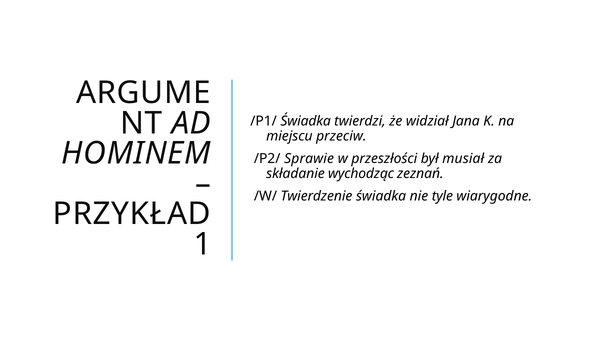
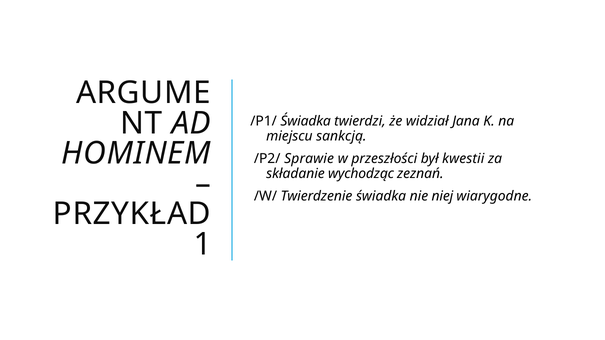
przeciw: przeciw -> sankcją
musiał: musiał -> kwestii
tyle: tyle -> niej
